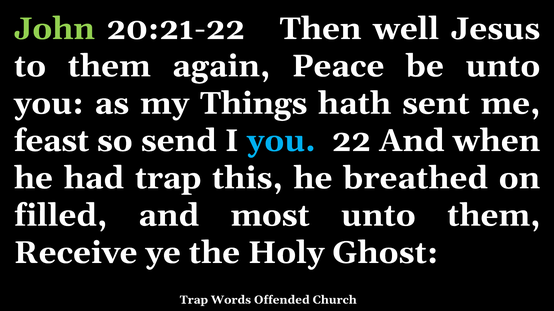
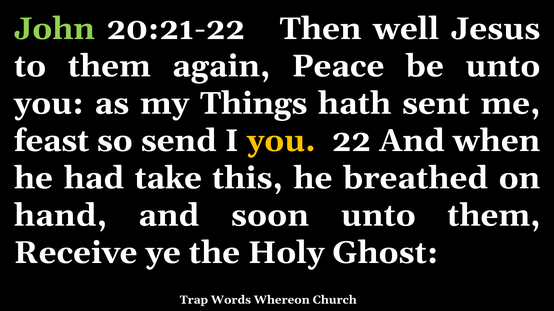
you at (281, 141) colour: light blue -> yellow
had trap: trap -> take
filled: filled -> hand
most: most -> soon
Offended: Offended -> Whereon
